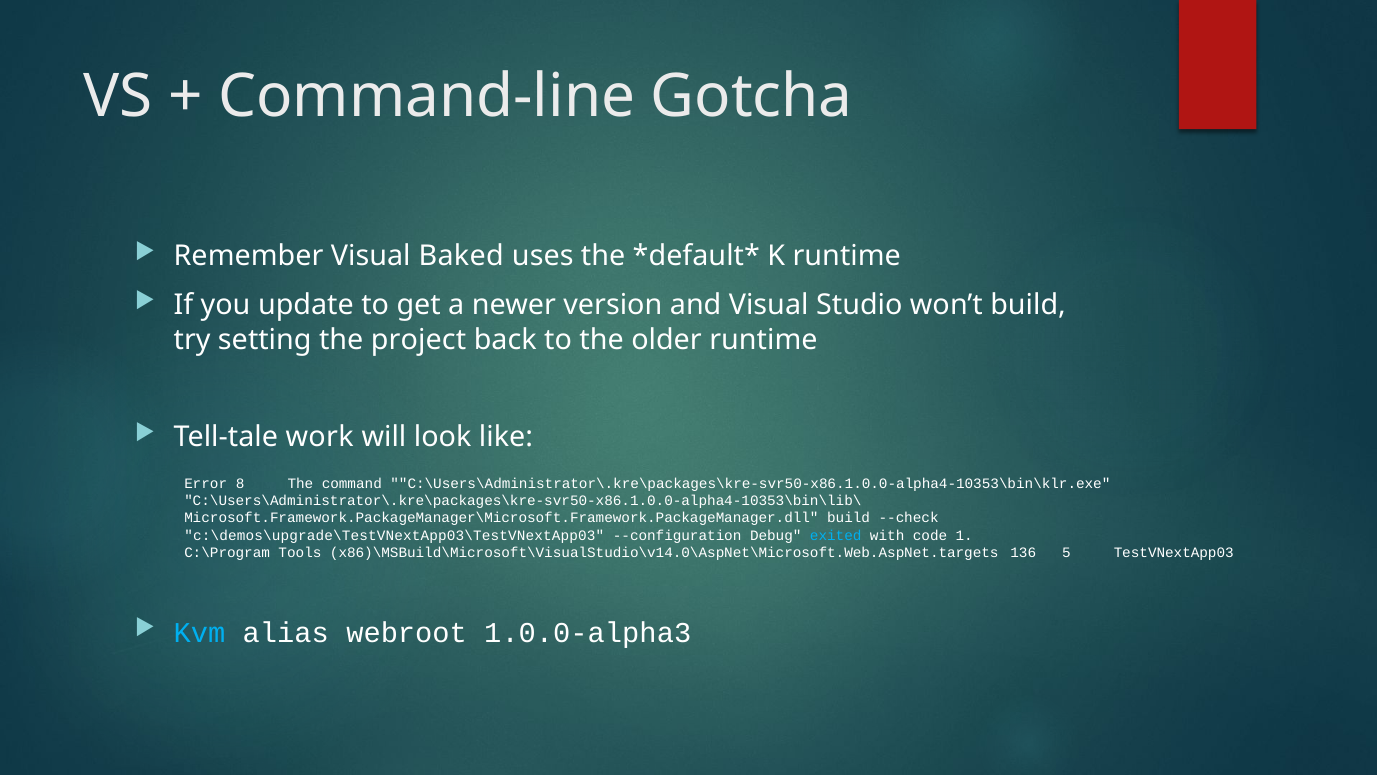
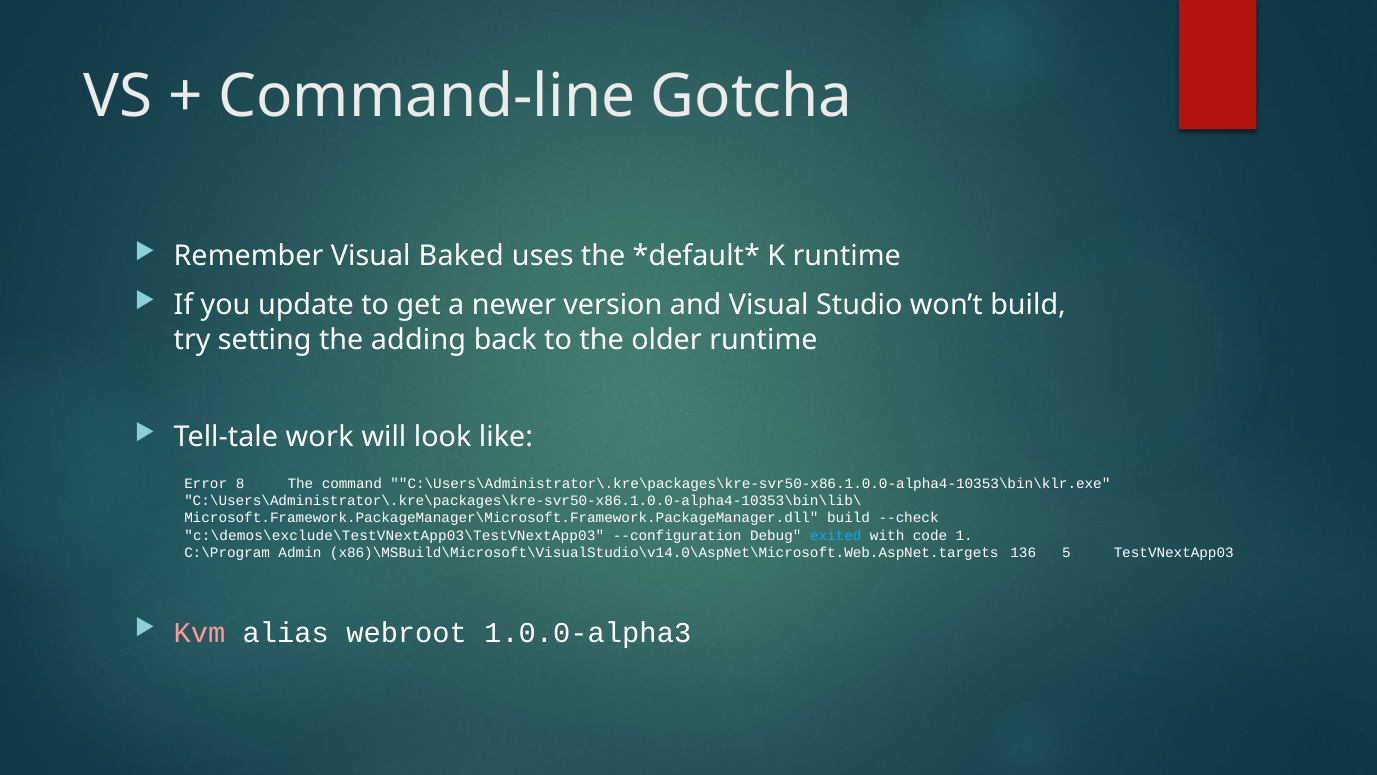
project: project -> adding
c:\demos\upgrade\TestVNextApp03\TestVNextApp03: c:\demos\upgrade\TestVNextApp03\TestVNextApp03 -> c:\demos\exclude\TestVNextApp03\TestVNextApp03
Tools: Tools -> Admin
Kvm colour: light blue -> pink
